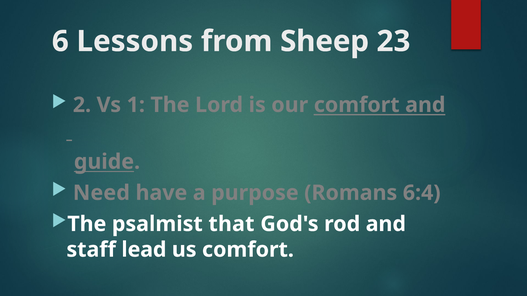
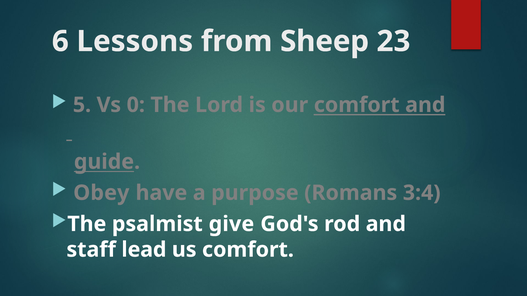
2: 2 -> 5
1: 1 -> 0
Need: Need -> Obey
6:4: 6:4 -> 3:4
that: that -> give
